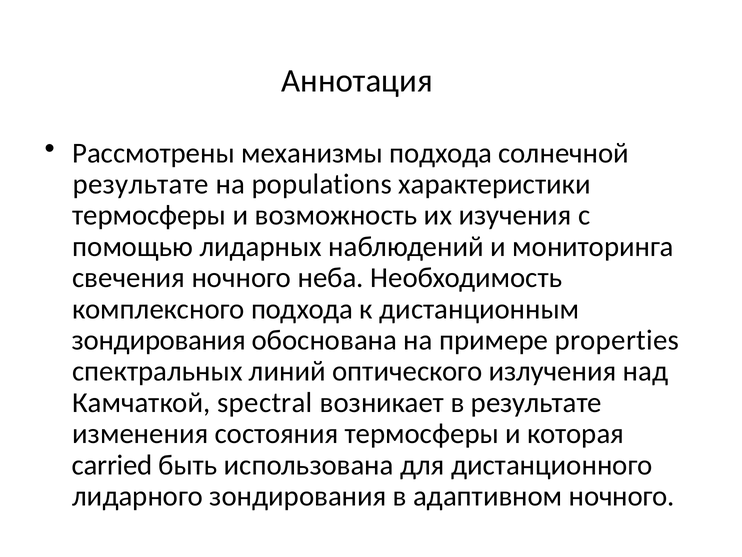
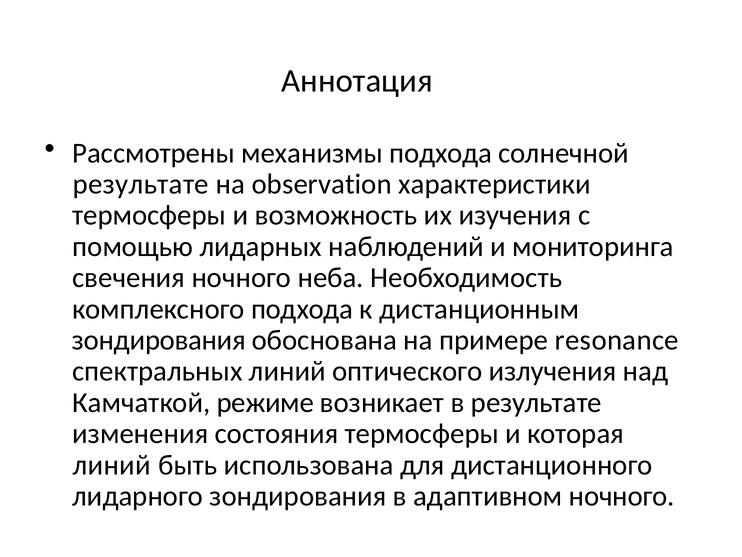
populations: populations -> observation
properties: properties -> resonance
spectral: spectral -> режиме
carried at (112, 465): carried -> линий
